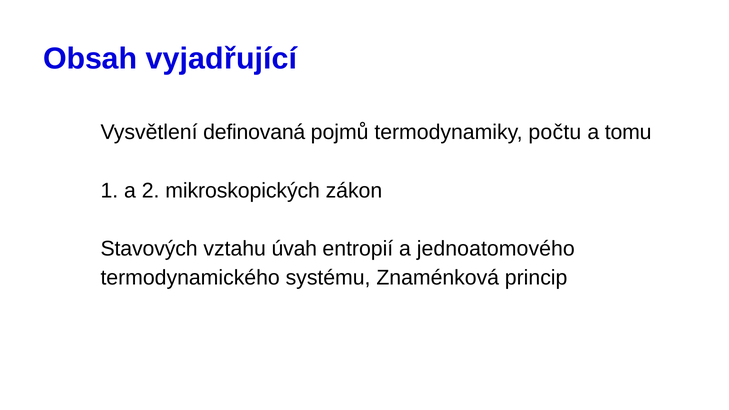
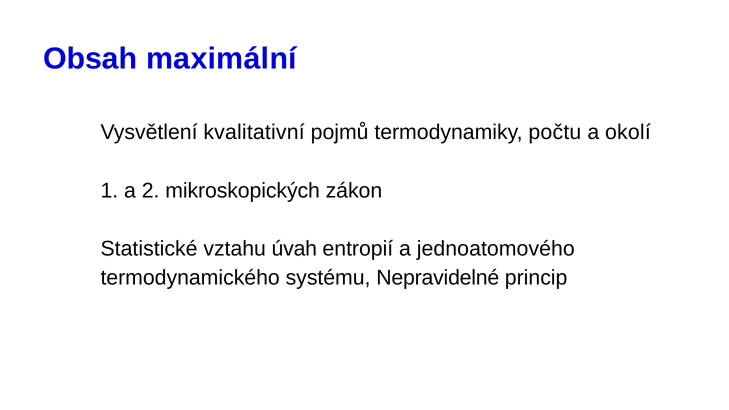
vyjadřující: vyjadřující -> maximální
definovaná: definovaná -> kvalitativní
tomu: tomu -> okolí
Stavových: Stavových -> Statistické
Znaménková: Znaménková -> Nepravidelné
